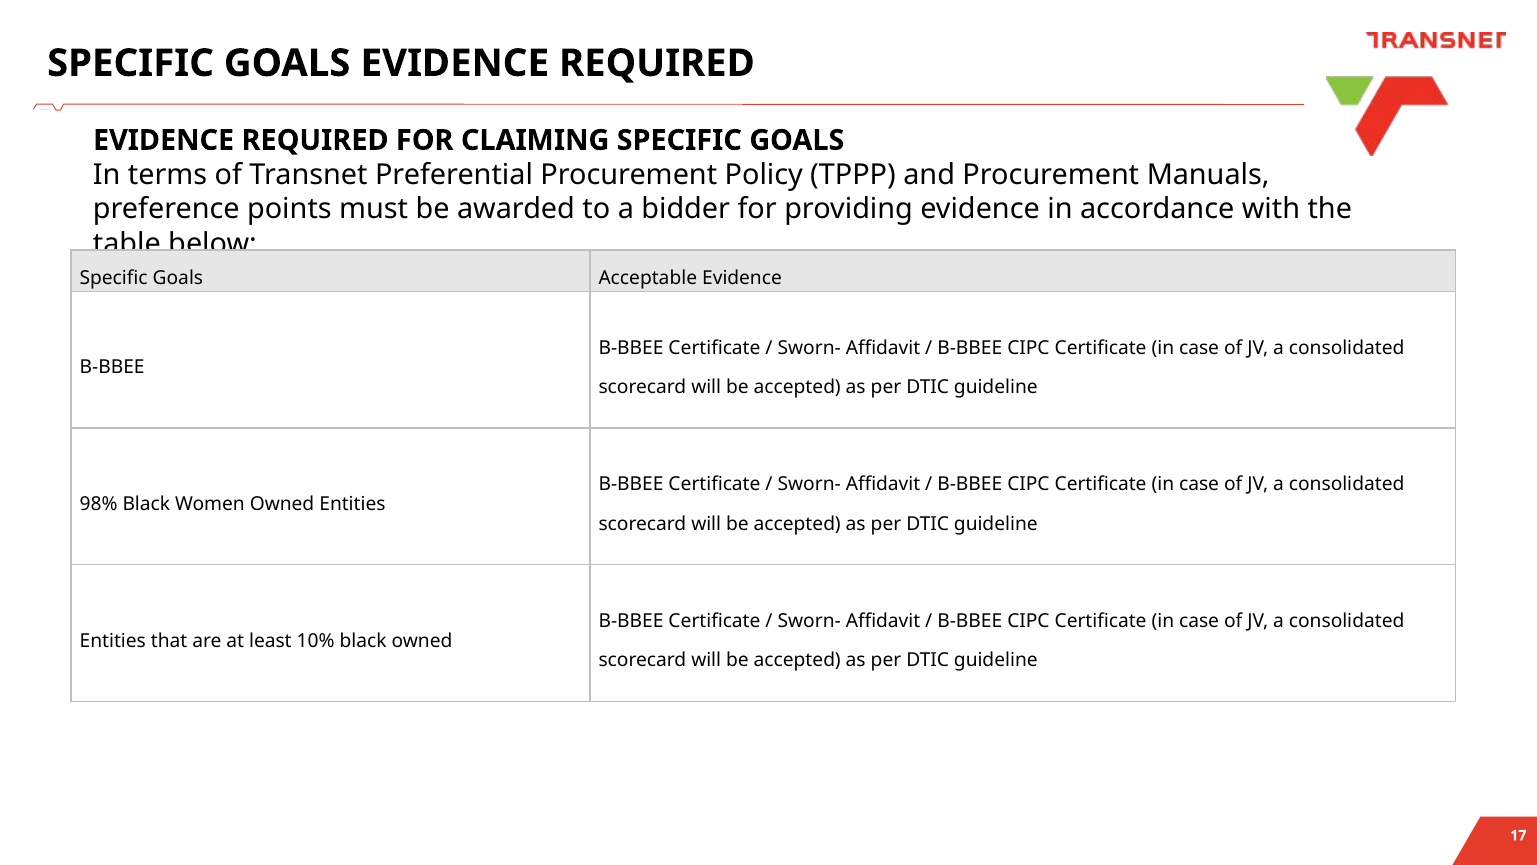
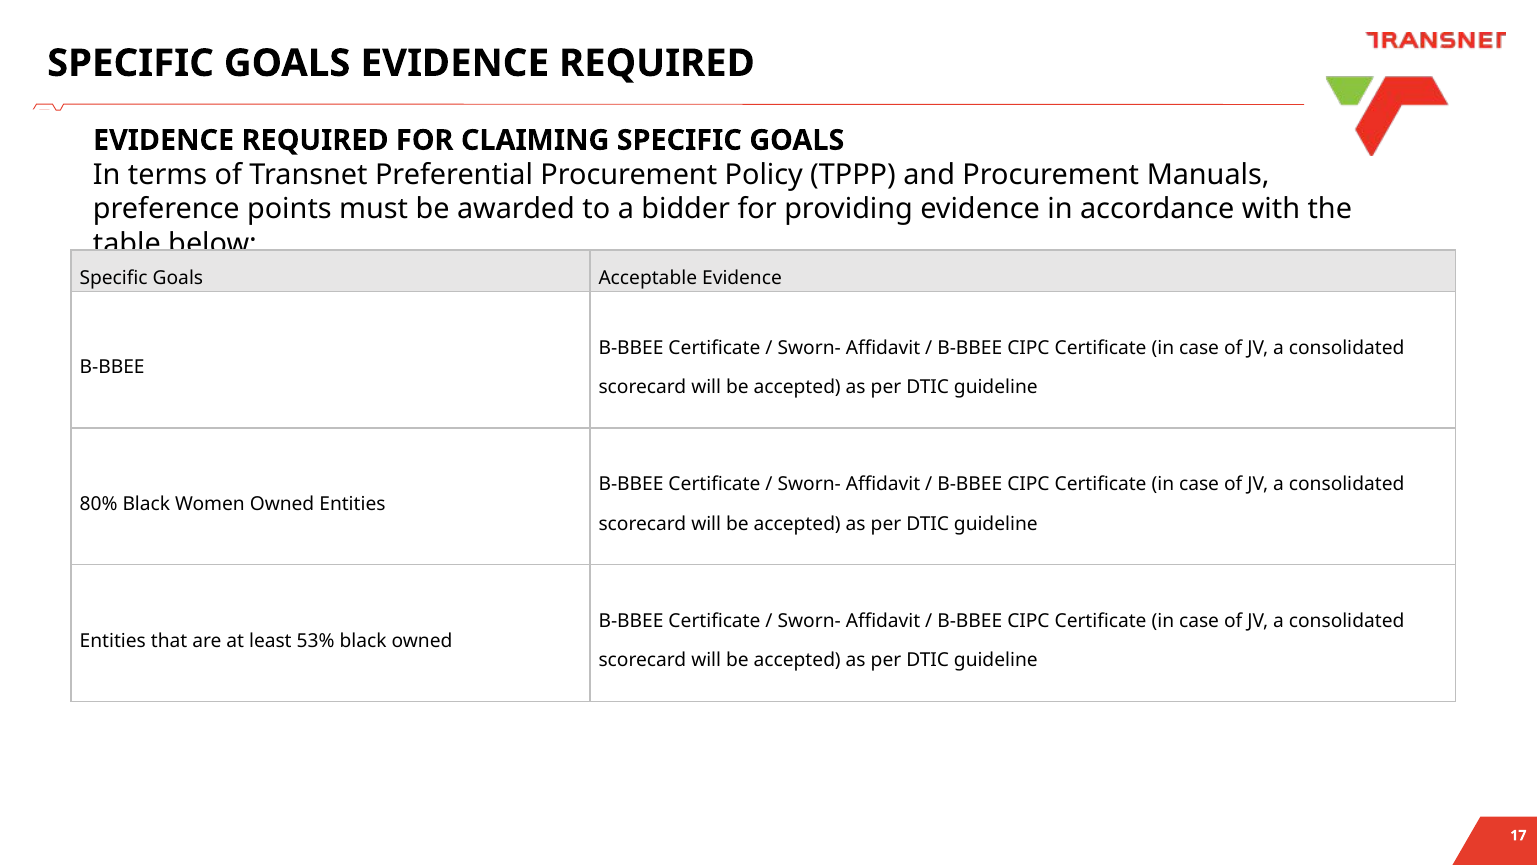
98%: 98% -> 80%
10%: 10% -> 53%
